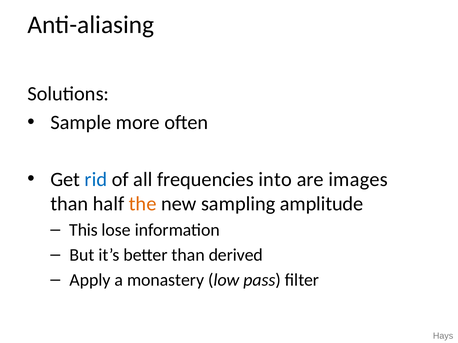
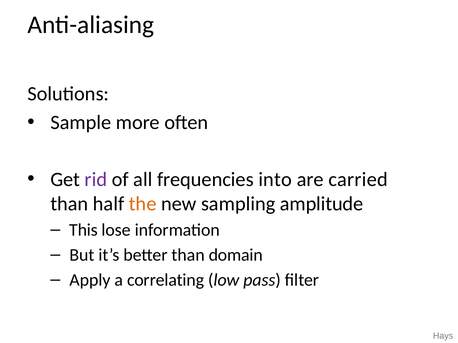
rid colour: blue -> purple
images: images -> carried
derived: derived -> domain
monastery: monastery -> correlating
